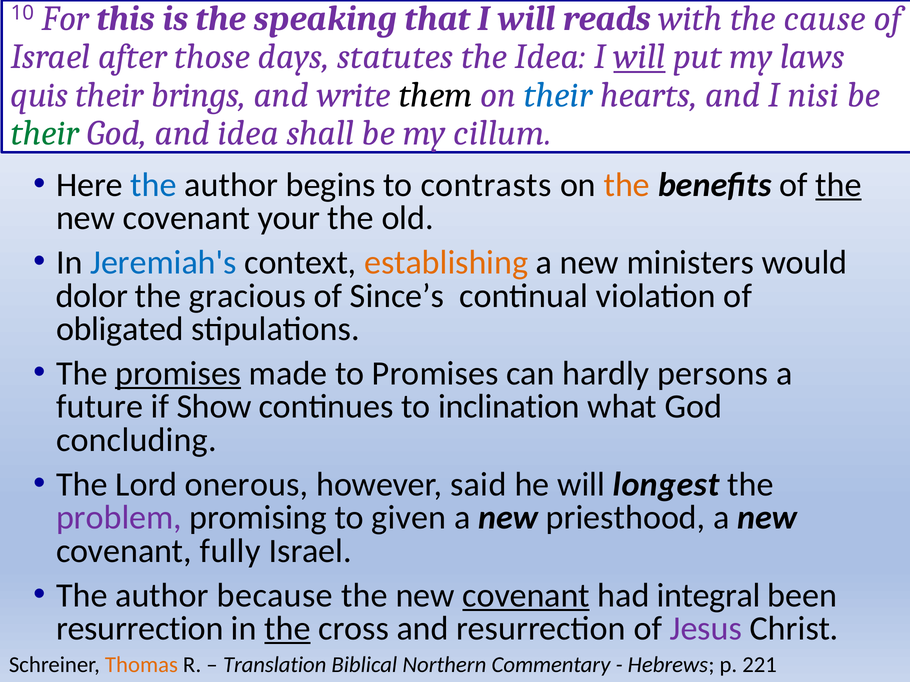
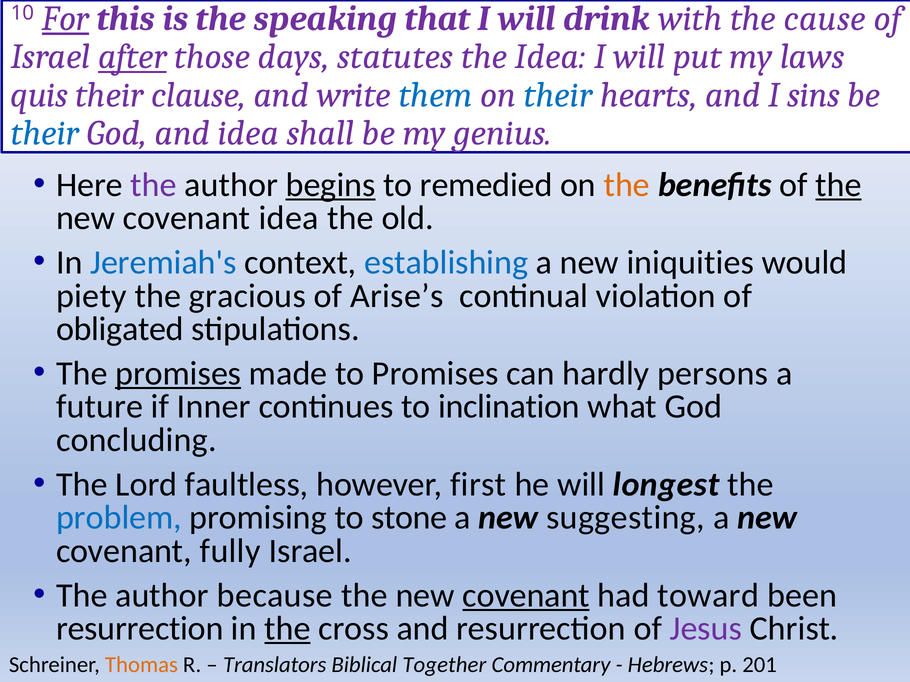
For underline: none -> present
reads: reads -> drink
after underline: none -> present
will at (639, 57) underline: present -> none
brings: brings -> clause
them colour: black -> blue
nisi: nisi -> sins
their at (45, 133) colour: green -> blue
cillum: cillum -> genius
the at (154, 185) colour: blue -> purple
begins underline: none -> present
contrasts: contrasts -> remedied
covenant your: your -> idea
establishing colour: orange -> blue
ministers: ministers -> iniquities
dolor: dolor -> piety
Since’s: Since’s -> Arise’s
Show: Show -> Inner
onerous: onerous -> faultless
said: said -> first
problem colour: purple -> blue
given: given -> stone
priesthood: priesthood -> suggesting
integral: integral -> toward
Translation: Translation -> Translators
Northern: Northern -> Together
221: 221 -> 201
